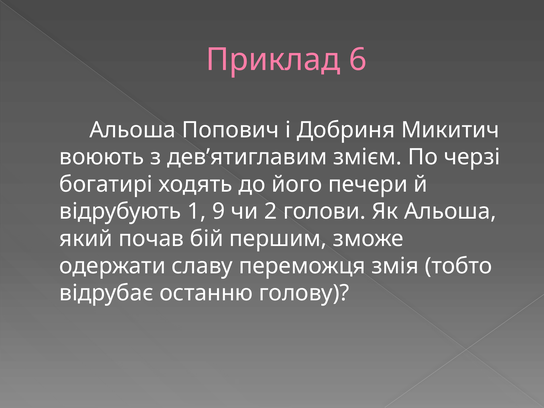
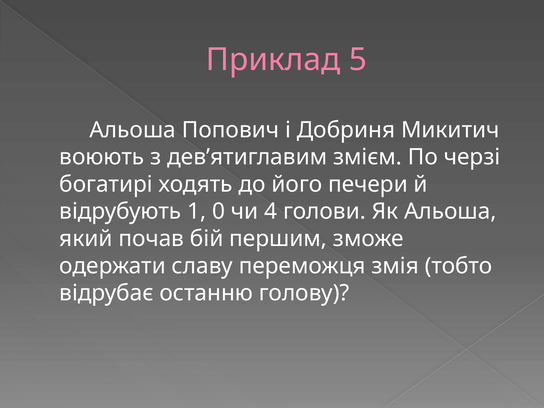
6: 6 -> 5
9: 9 -> 0
2: 2 -> 4
